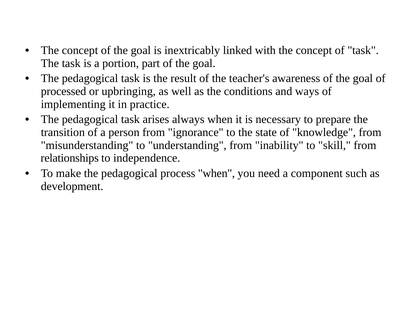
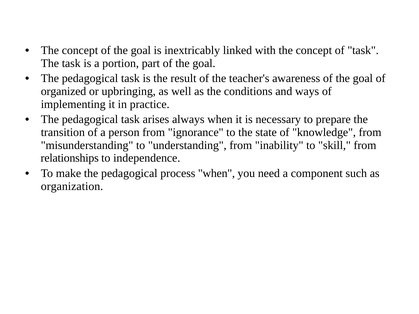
processed: processed -> organized
development: development -> organization
